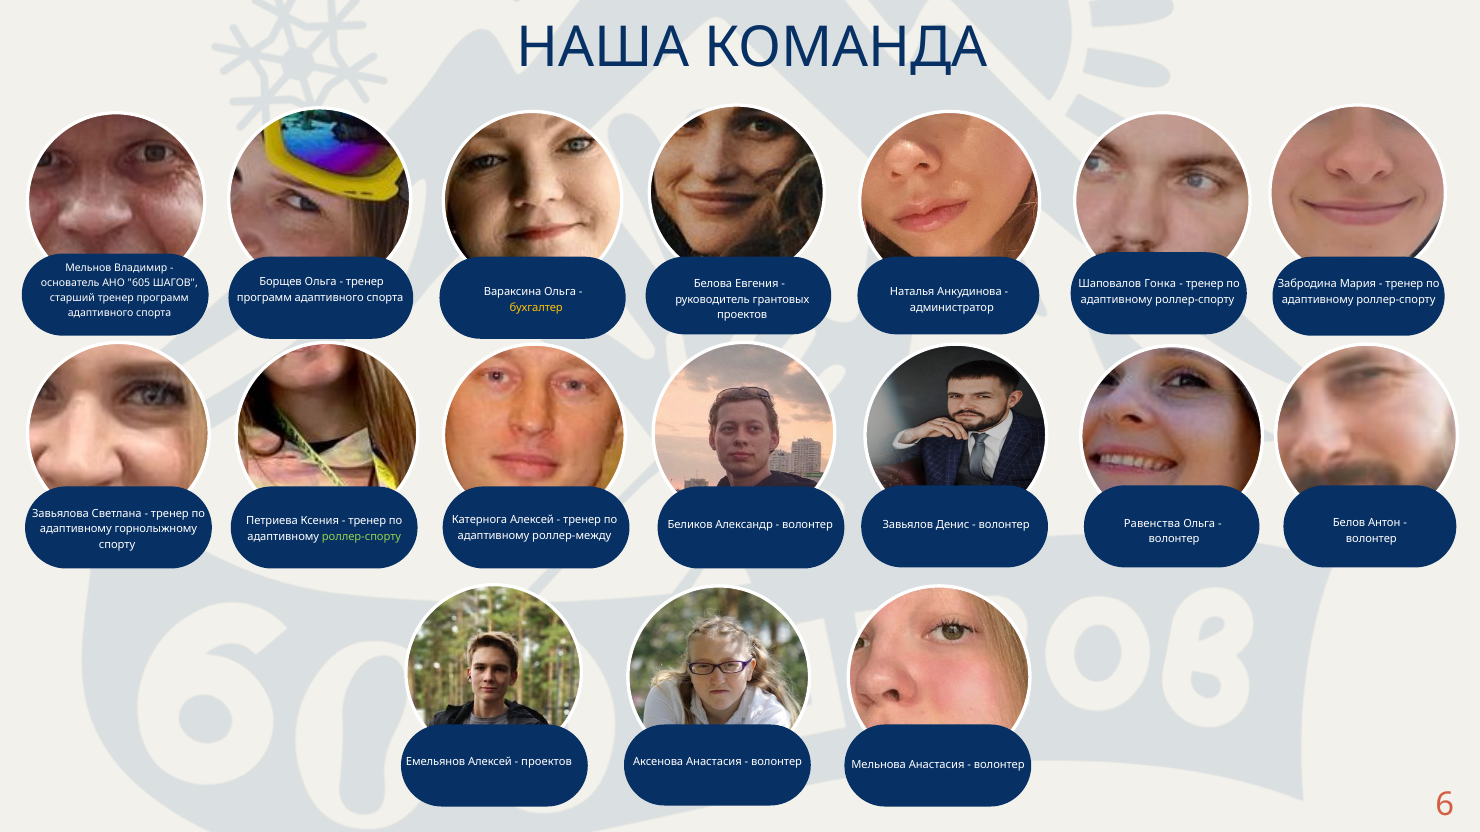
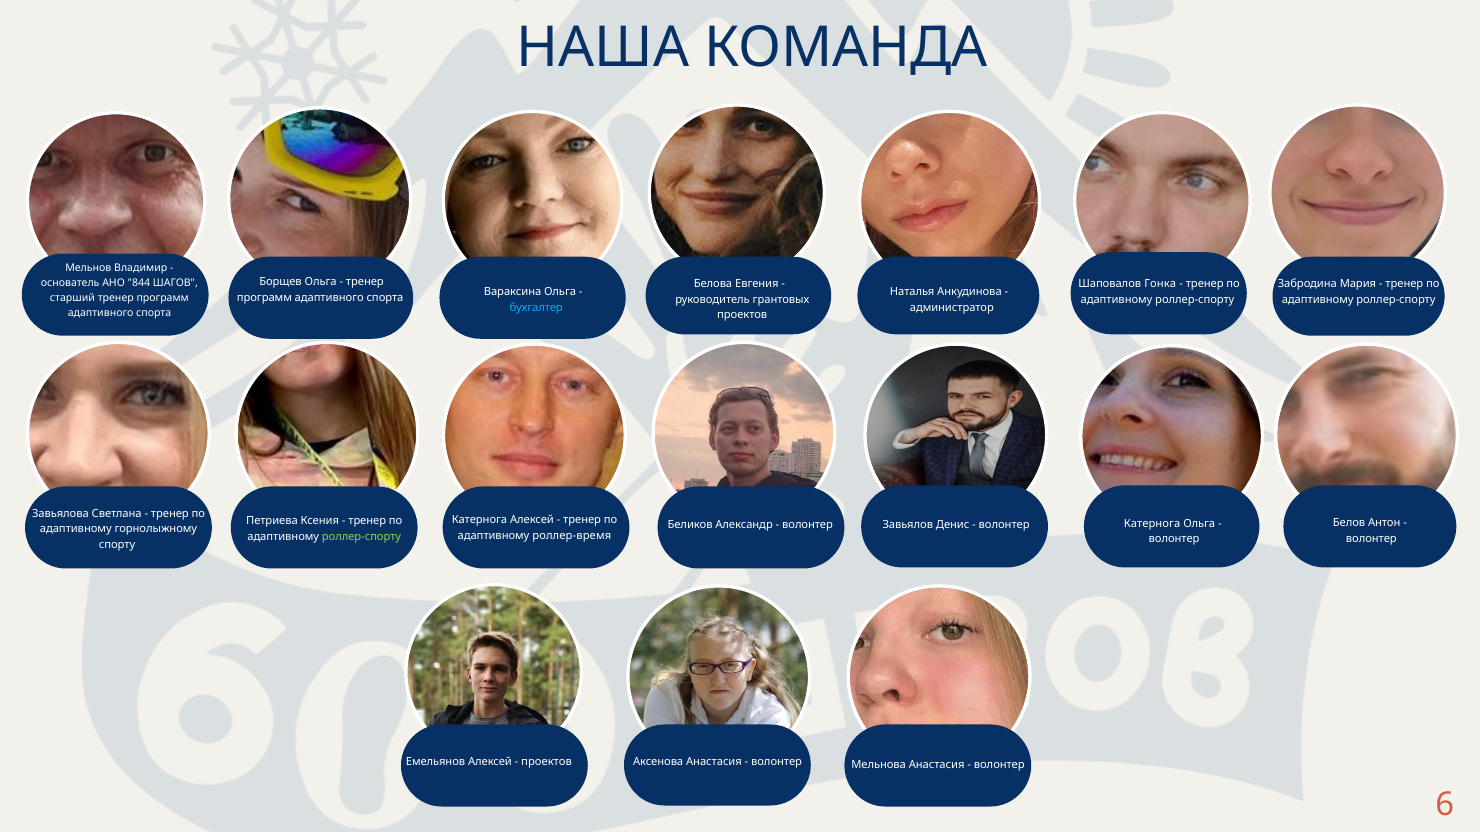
605: 605 -> 844
бухгалтер colour: yellow -> light blue
волонтер Равенства: Равенства -> Катернога
роллер-между: роллер-между -> роллер-время
